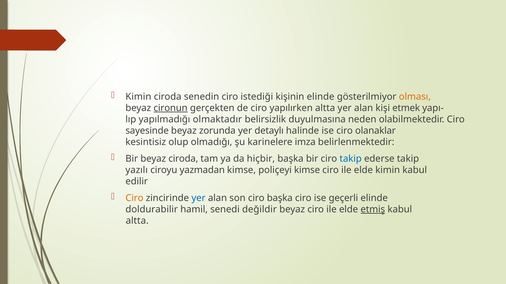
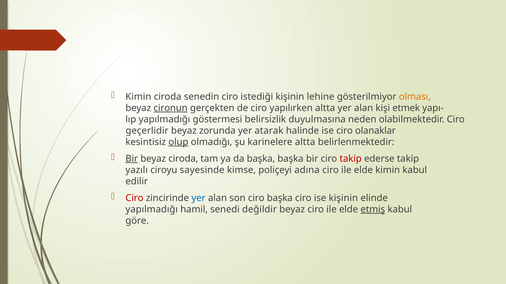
kişinin elinde: elinde -> lehine
olmaktadır: olmaktadır -> göstermesi
sayesinde: sayesinde -> geçerlidir
detaylı: detaylı -> atarak
olup underline: none -> present
karinelere imza: imza -> altta
Bir at (132, 159) underline: none -> present
da hiçbir: hiçbir -> başka
takip at (351, 159) colour: blue -> red
yazmadan: yazmadan -> sayesinde
poliçeyi kimse: kimse -> adına
Ciro at (134, 198) colour: orange -> red
ise geçerli: geçerli -> kişinin
doldurabilir at (152, 210): doldurabilir -> yapılmadığı
altta at (137, 221): altta -> göre
